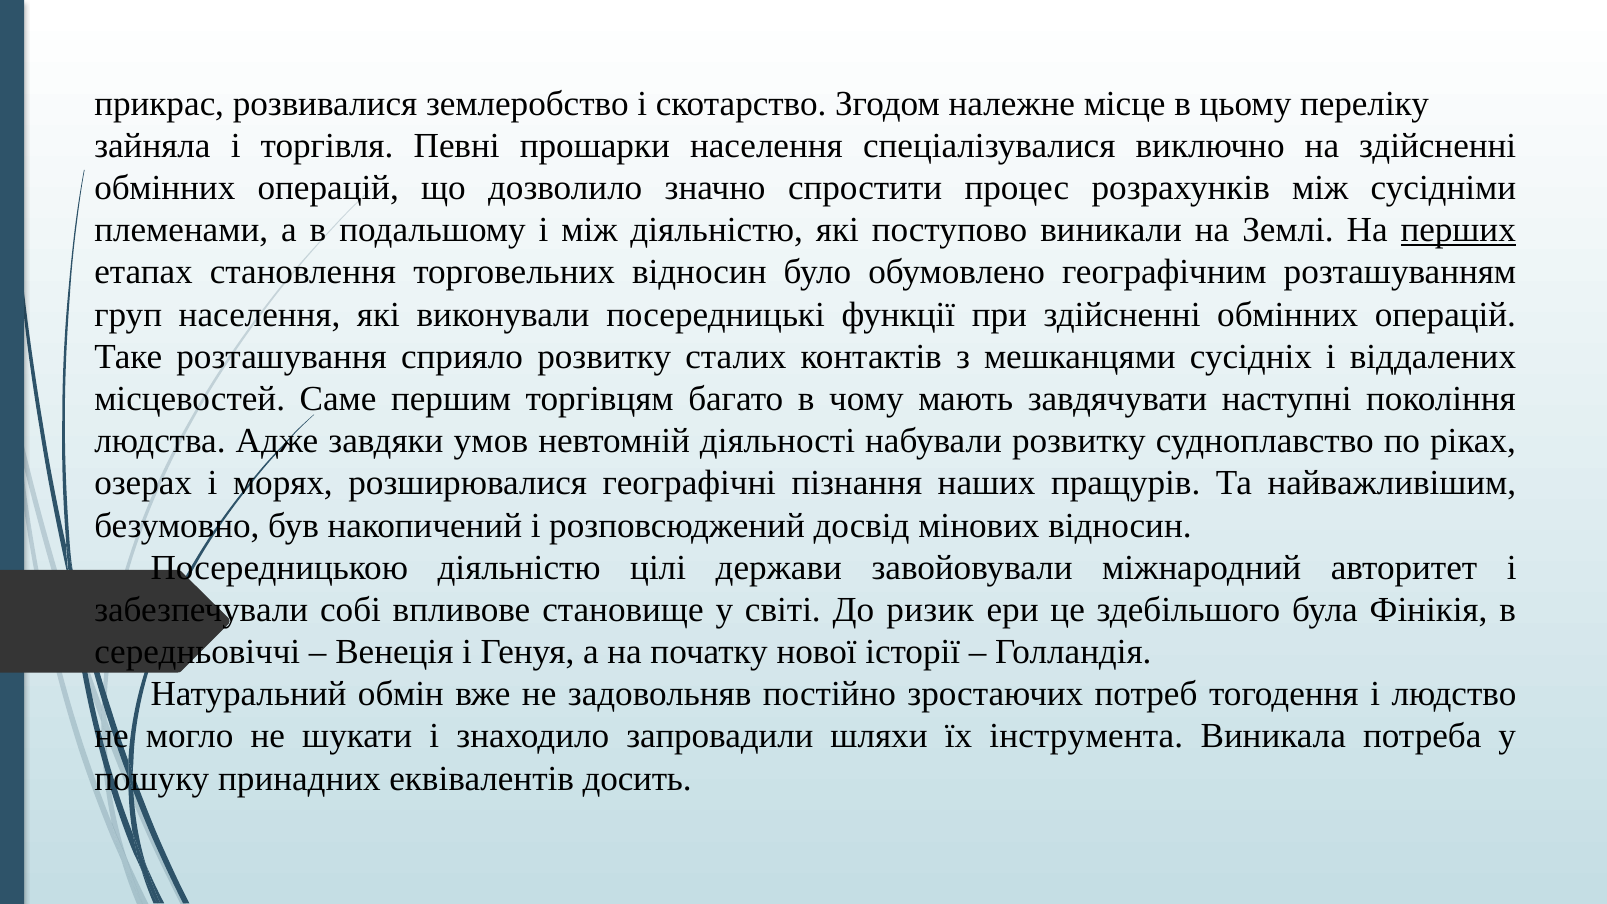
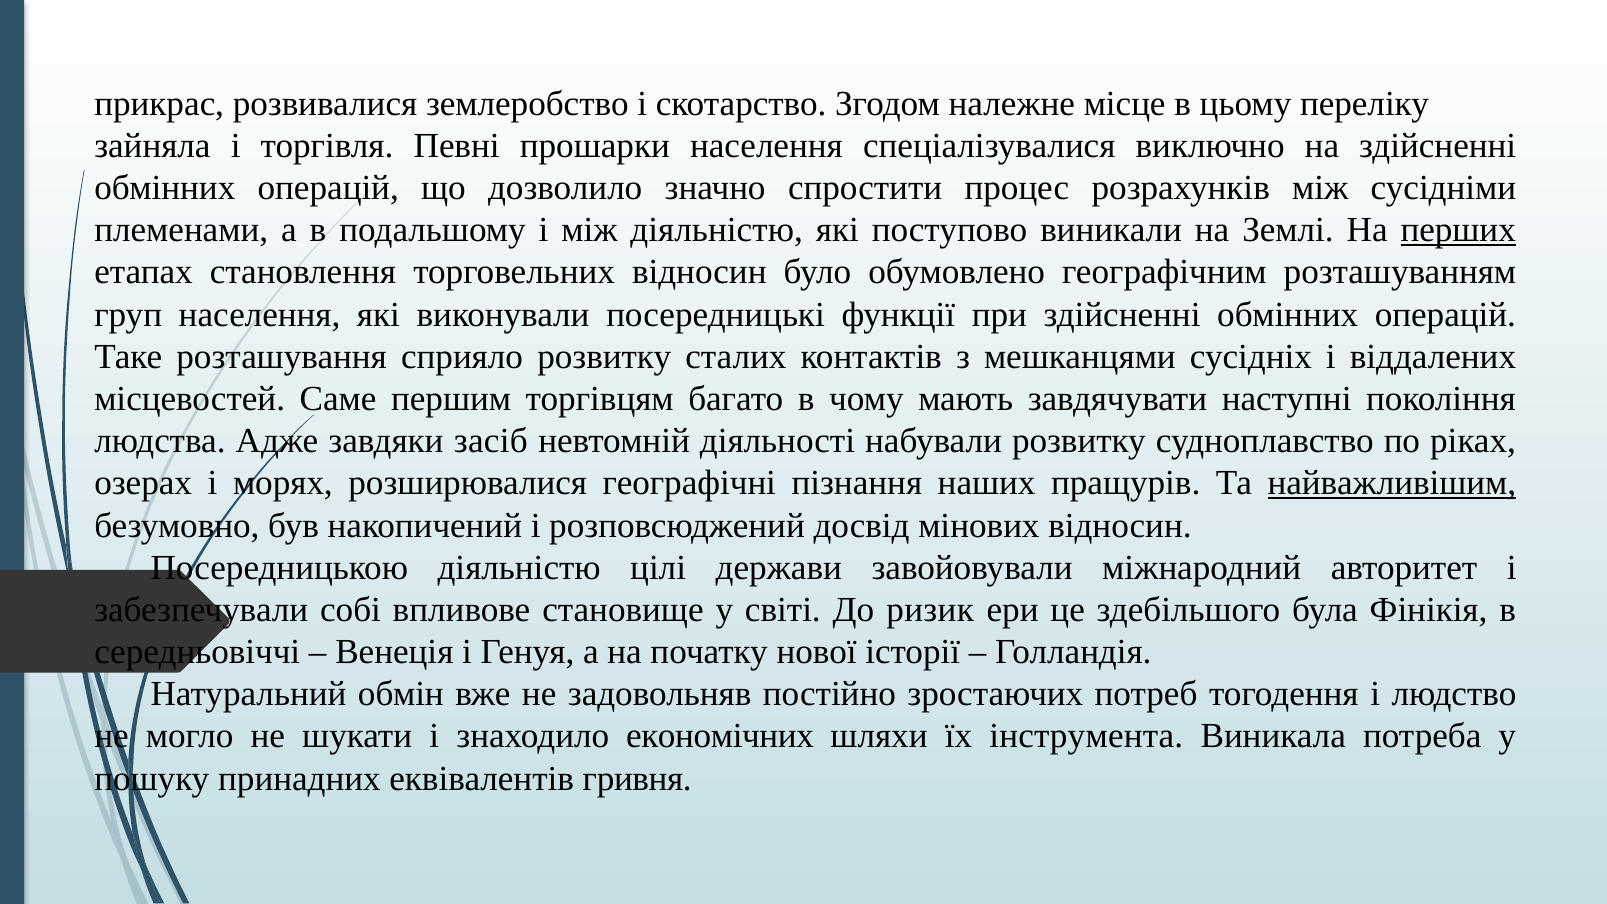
умов: умов -> засіб
найважливішим underline: none -> present
запровадили: запровадили -> економічних
досить: досить -> гривня
